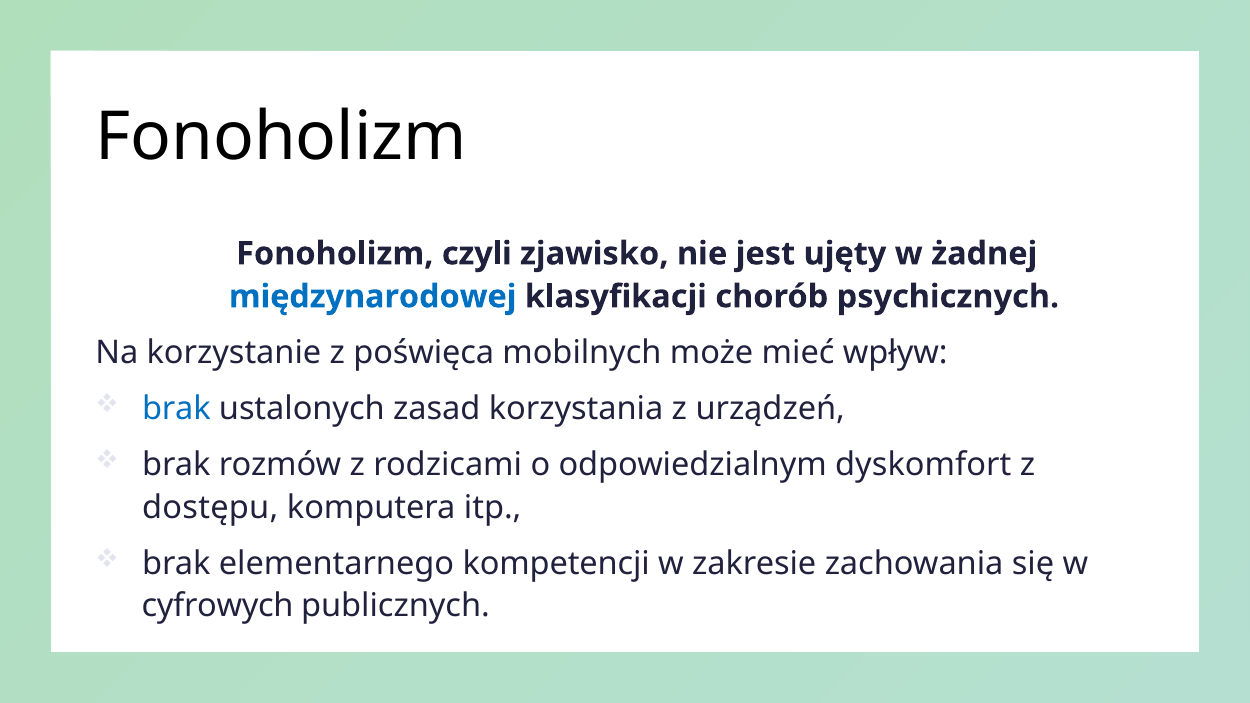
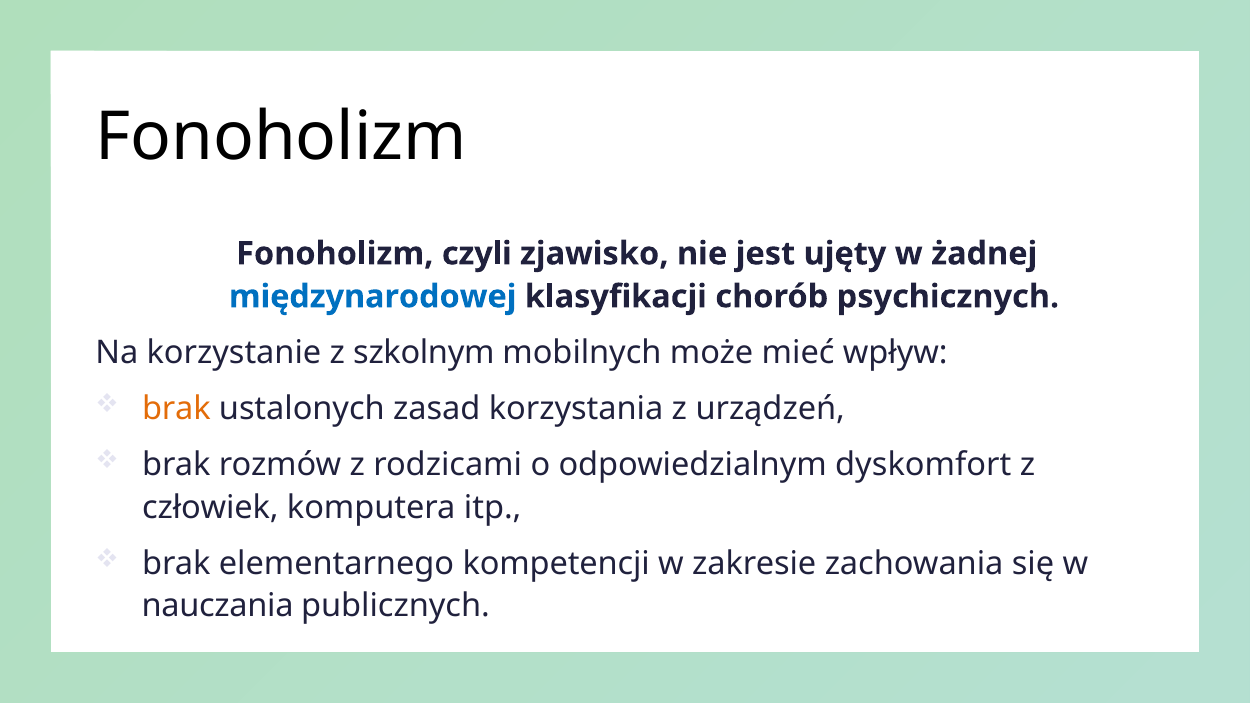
poświęca: poświęca -> szkolnym
brak at (176, 409) colour: blue -> orange
dostępu: dostępu -> człowiek
cyfrowych: cyfrowych -> nauczania
